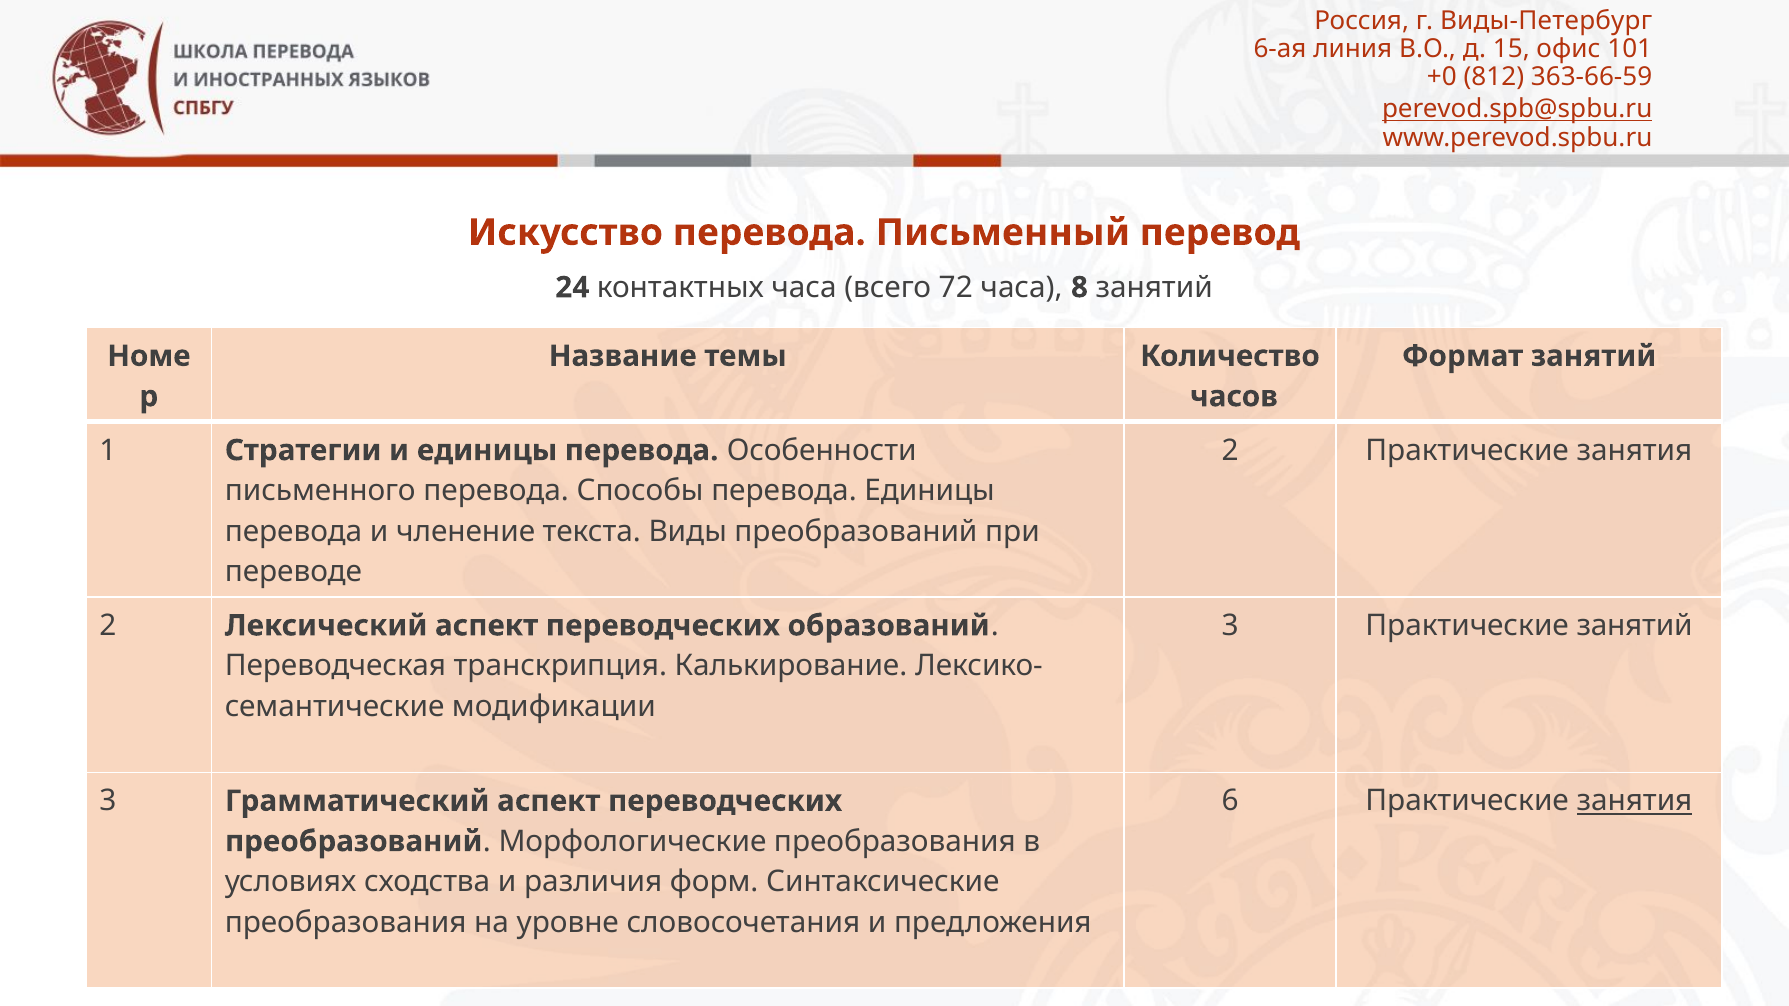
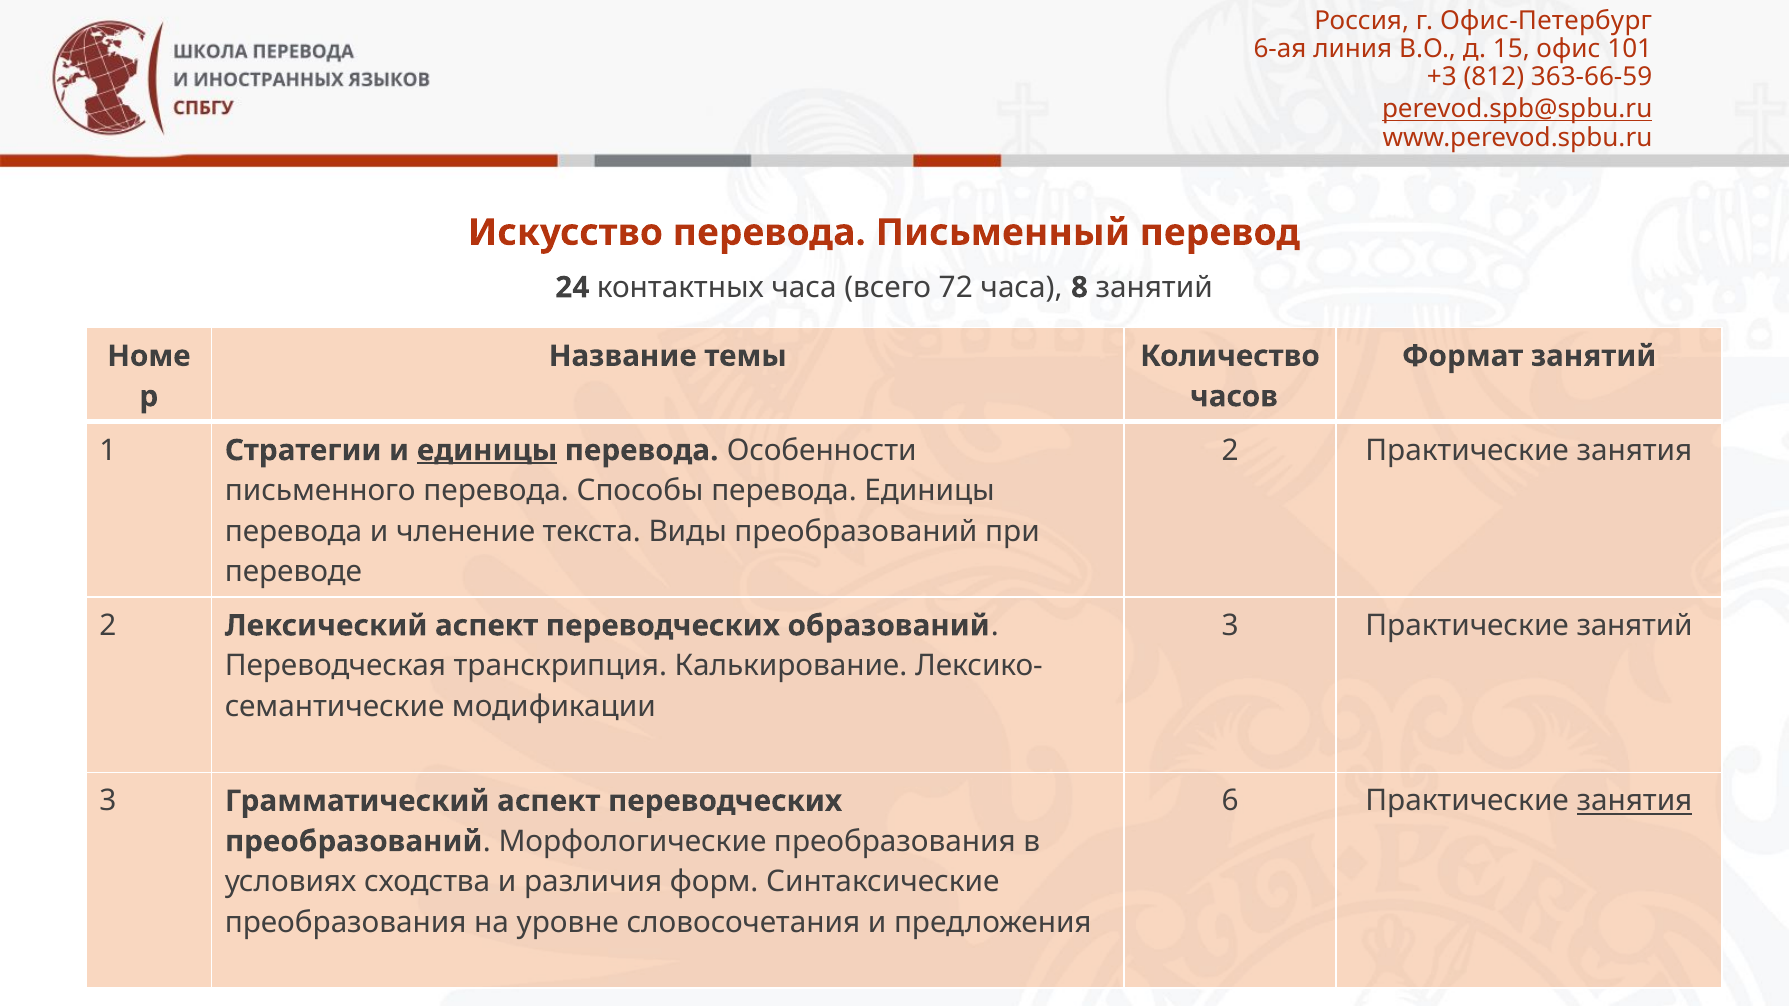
Виды-Петербург: Виды-Петербург -> Офис-Петербург
+0: +0 -> +3
единицы at (487, 451) underline: none -> present
